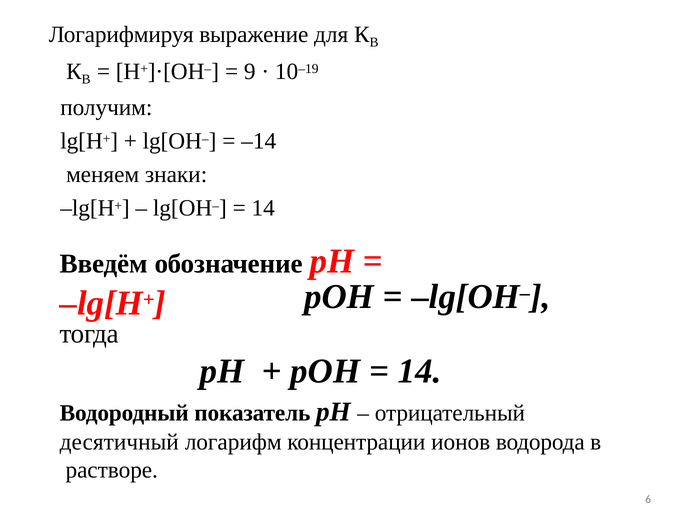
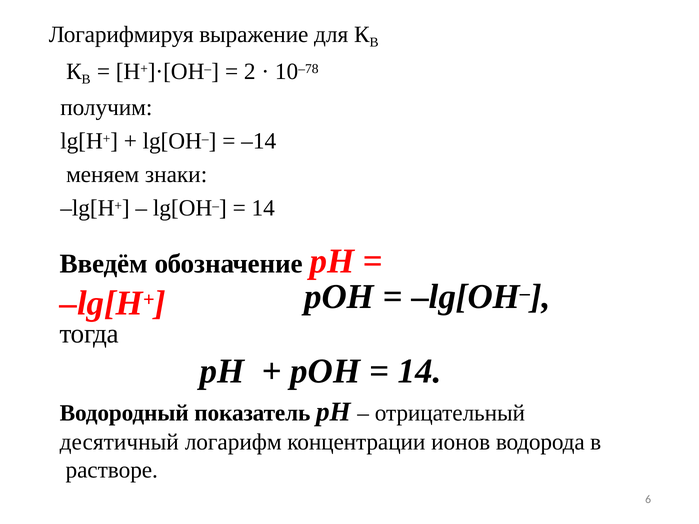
9: 9 -> 2
–19: –19 -> –78
